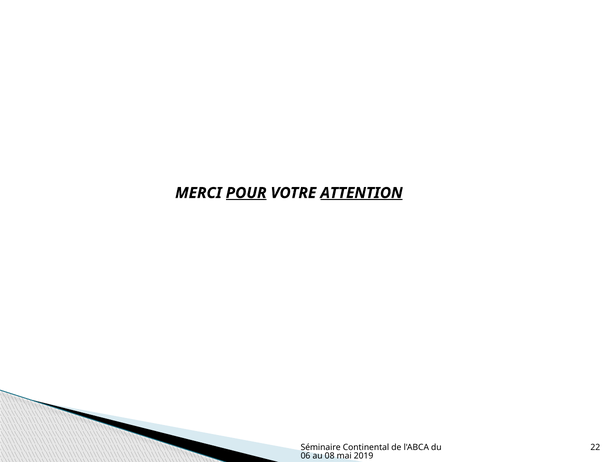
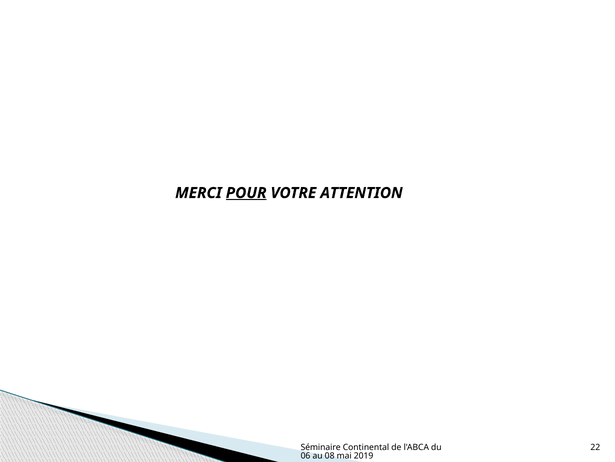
ATTENTION underline: present -> none
